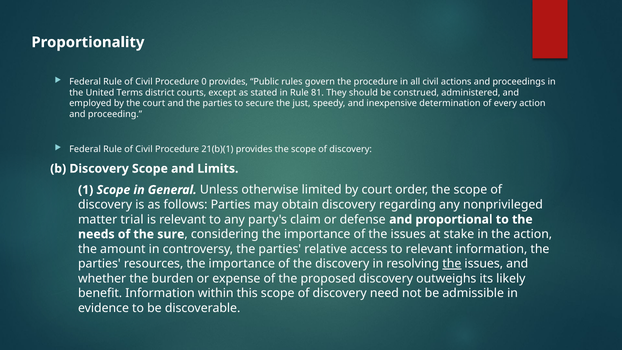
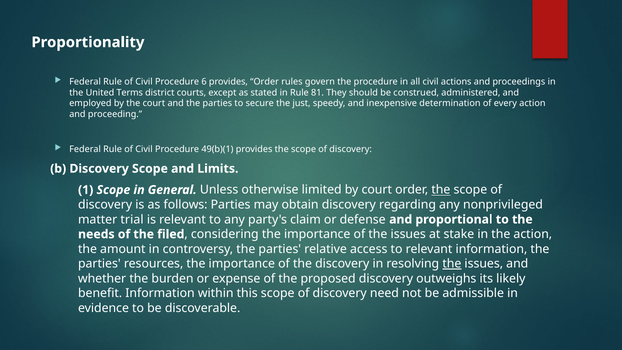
0: 0 -> 6
provides Public: Public -> Order
21(b)(1: 21(b)(1 -> 49(b)(1
the at (441, 190) underline: none -> present
sure: sure -> filed
